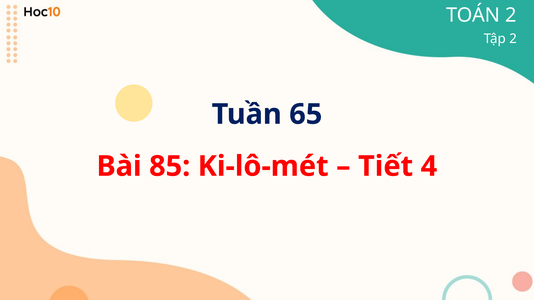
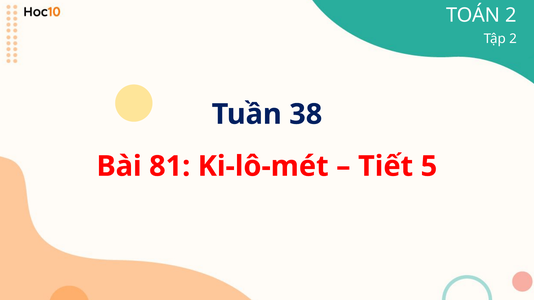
65: 65 -> 38
85: 85 -> 81
4: 4 -> 5
